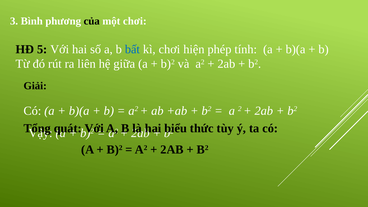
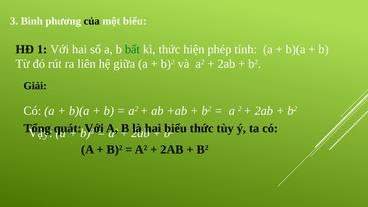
một chơi: chơi -> biểu
5: 5 -> 1
bất colour: blue -> green
kì chơi: chơi -> thức
